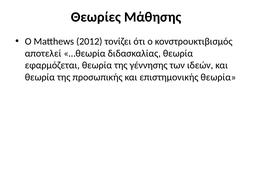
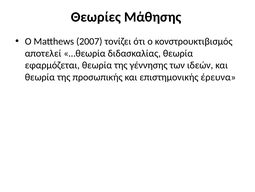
2012: 2012 -> 2007
επιστημονικής θεωρία: θεωρία -> έρευνα
